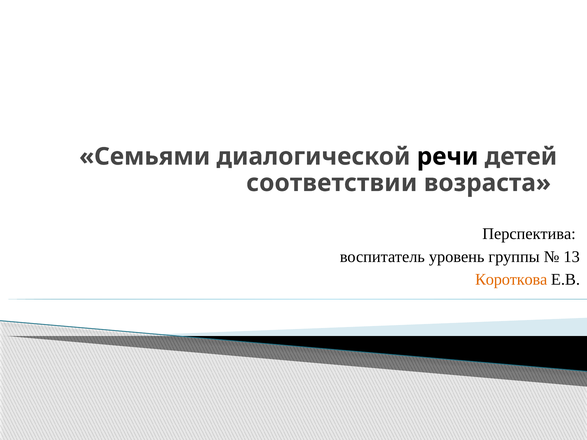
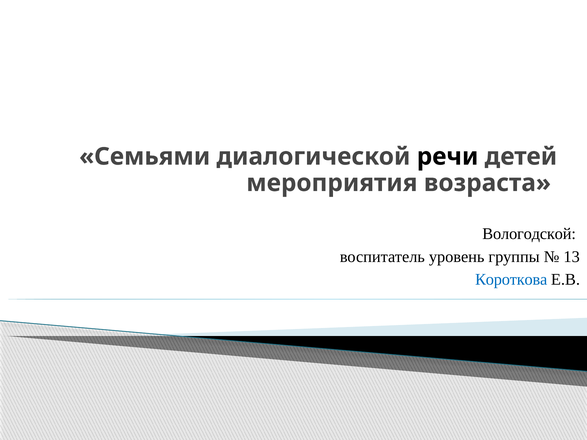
соответствии: соответствии -> мероприятия
Перспектива: Перспектива -> Вологодской
Короткова colour: orange -> blue
